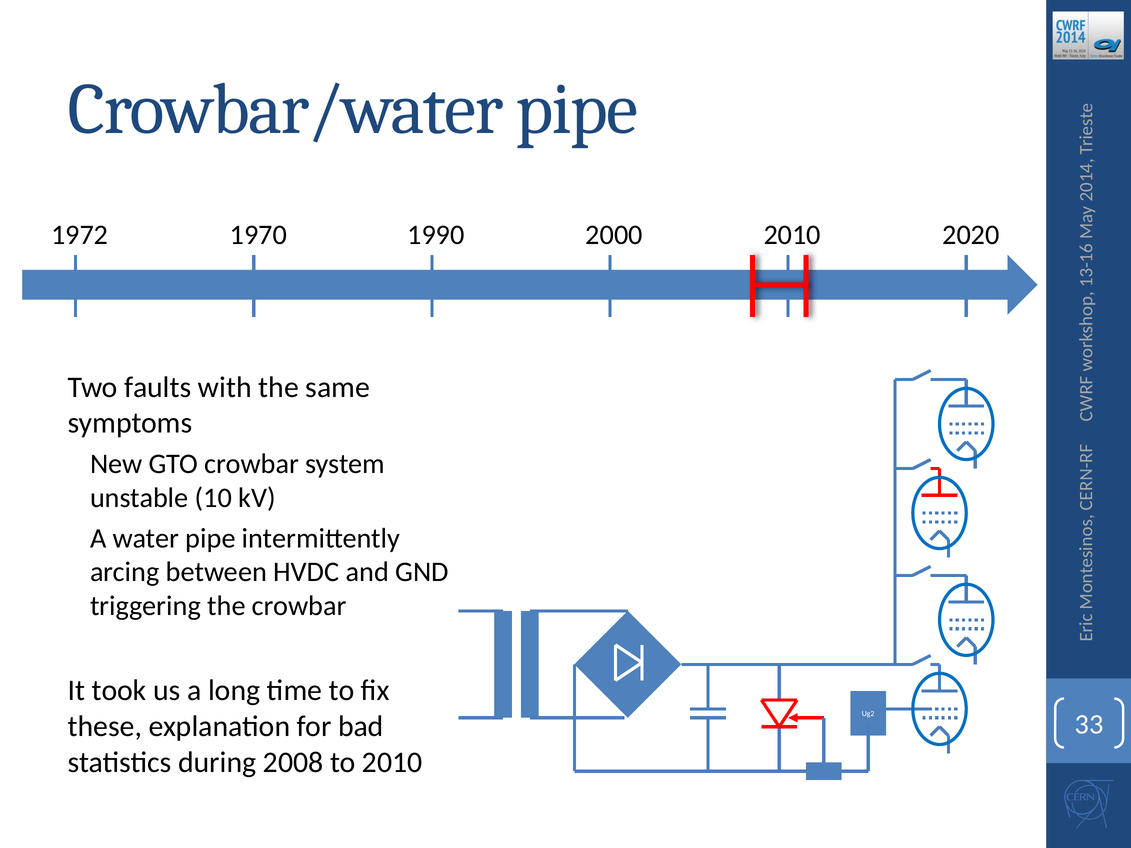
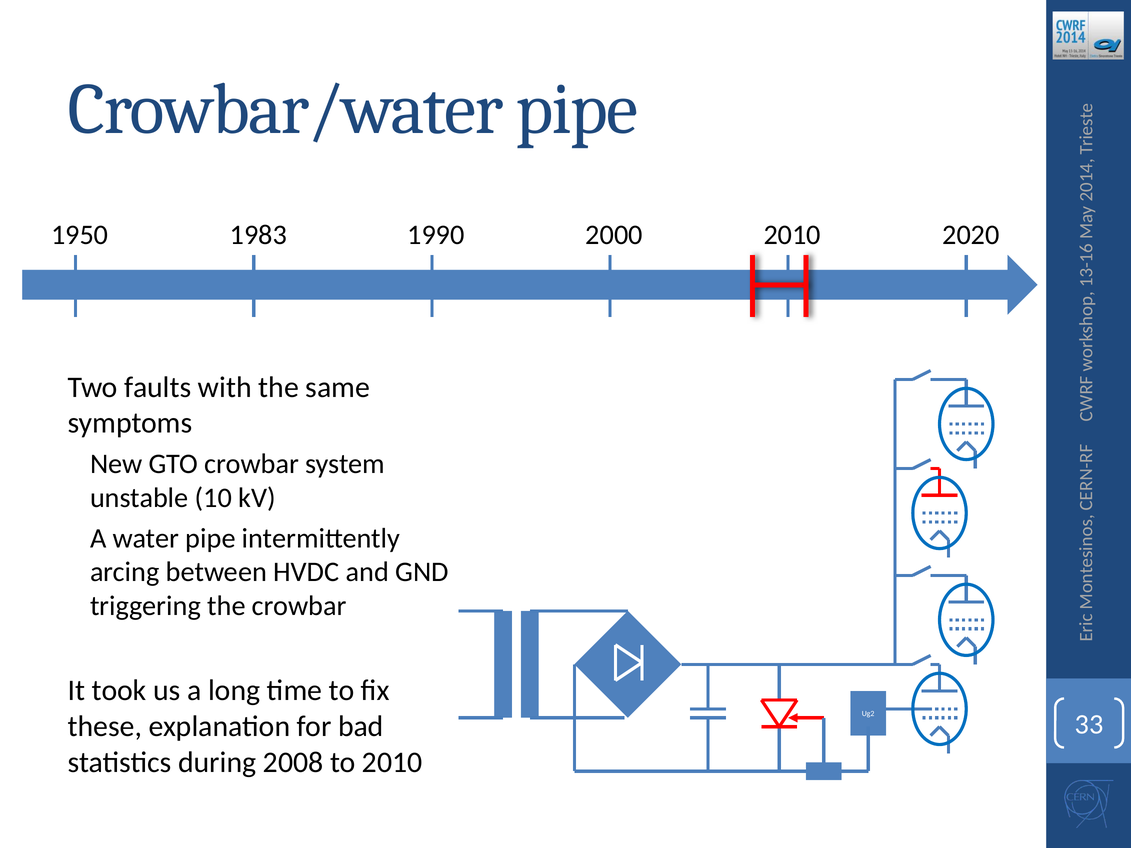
1972: 1972 -> 1950
1970: 1970 -> 1983
